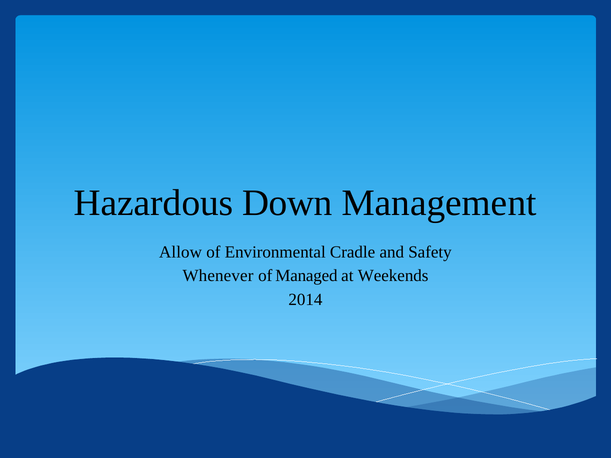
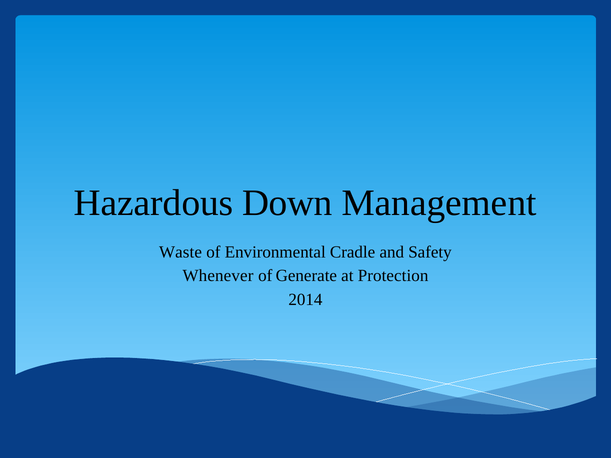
Allow: Allow -> Waste
Managed: Managed -> Generate
Weekends: Weekends -> Protection
